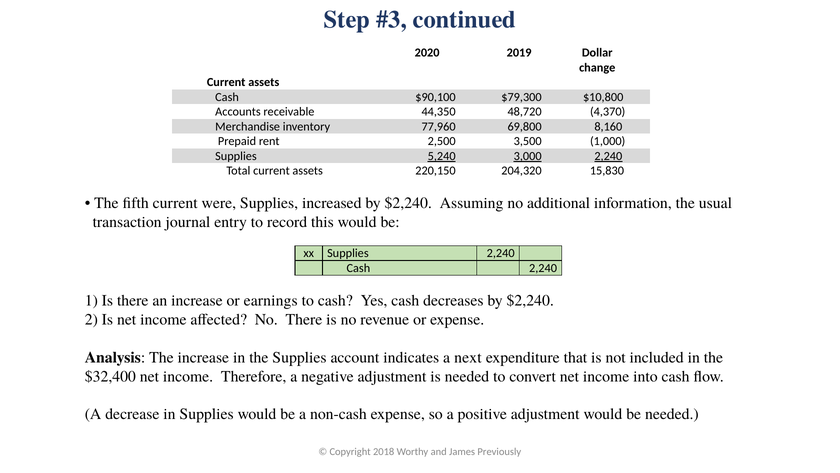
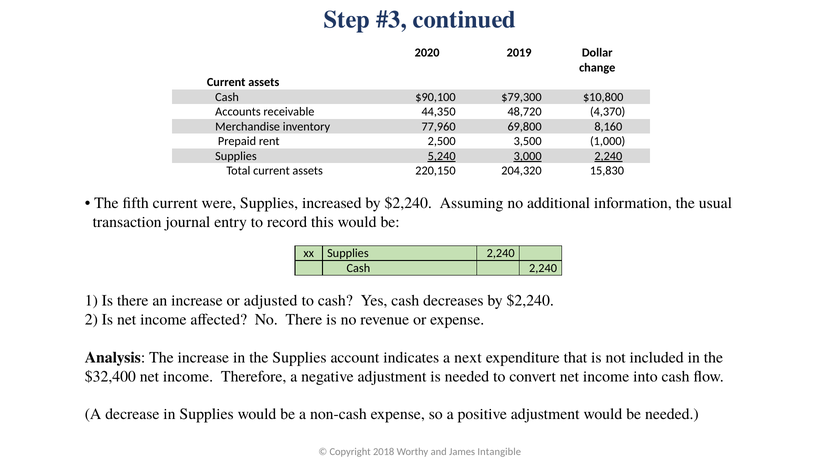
earnings: earnings -> adjusted
Previously: Previously -> Intangible
